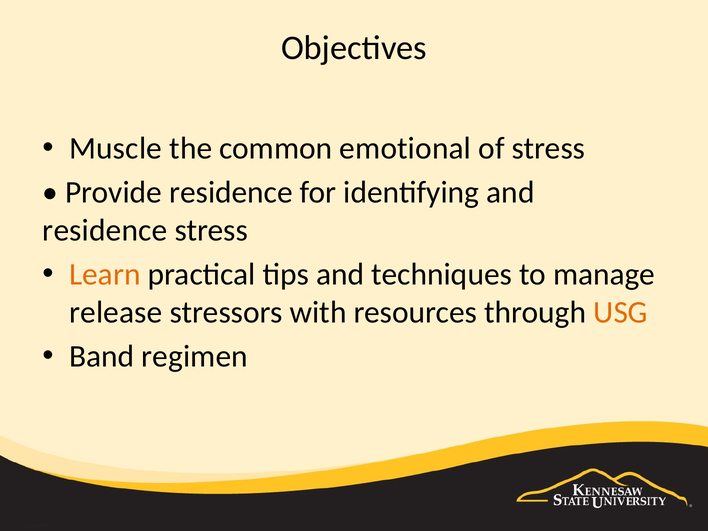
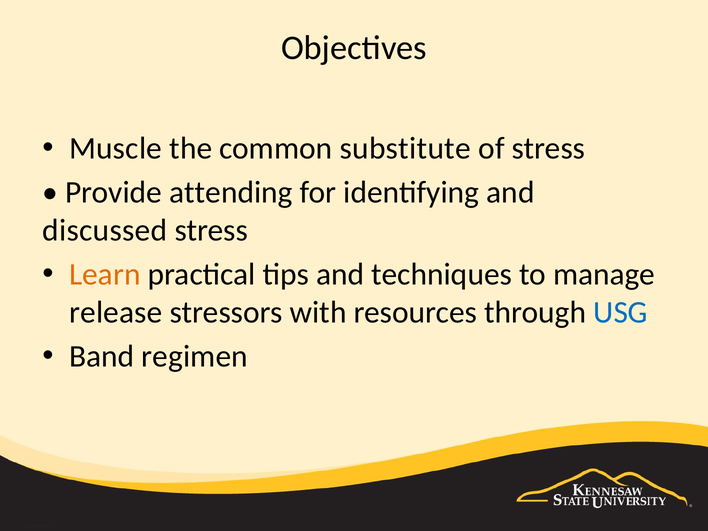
emotional: emotional -> substitute
Provide residence: residence -> attending
residence at (105, 230): residence -> discussed
USG colour: orange -> blue
